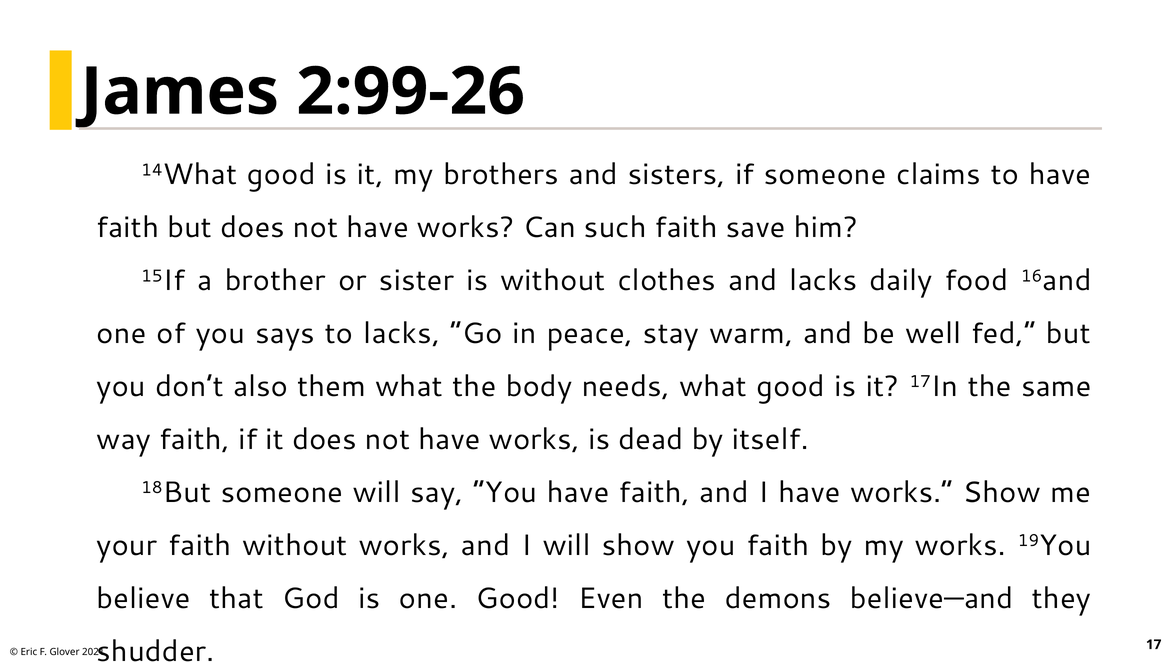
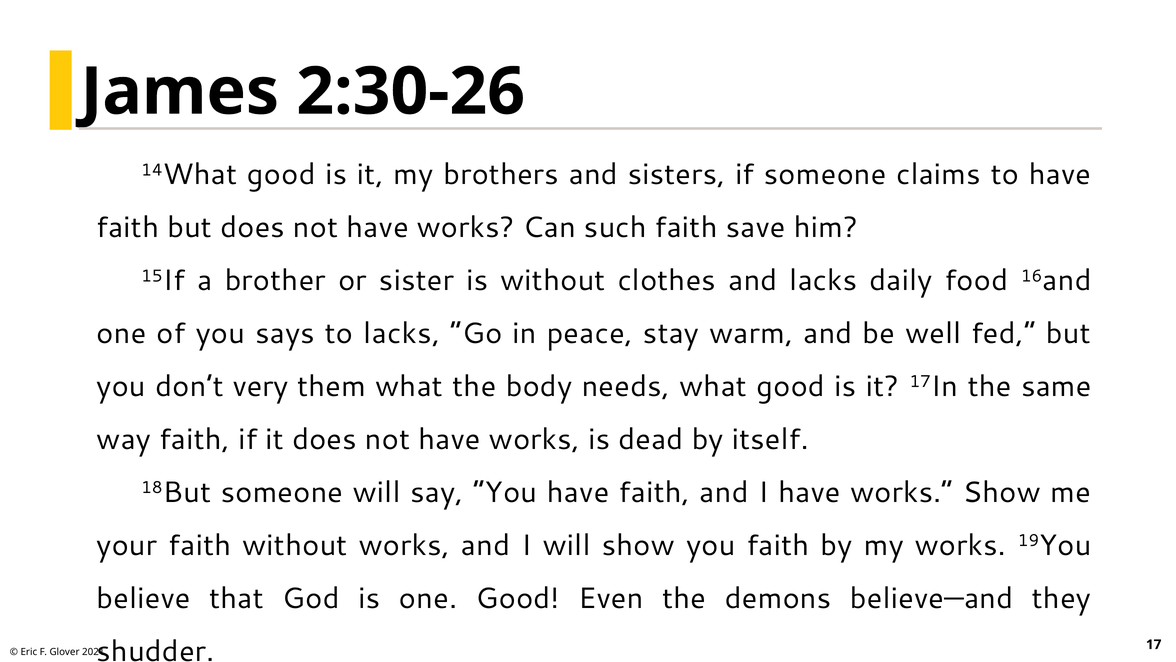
2:99-26: 2:99-26 -> 2:30-26
also: also -> very
